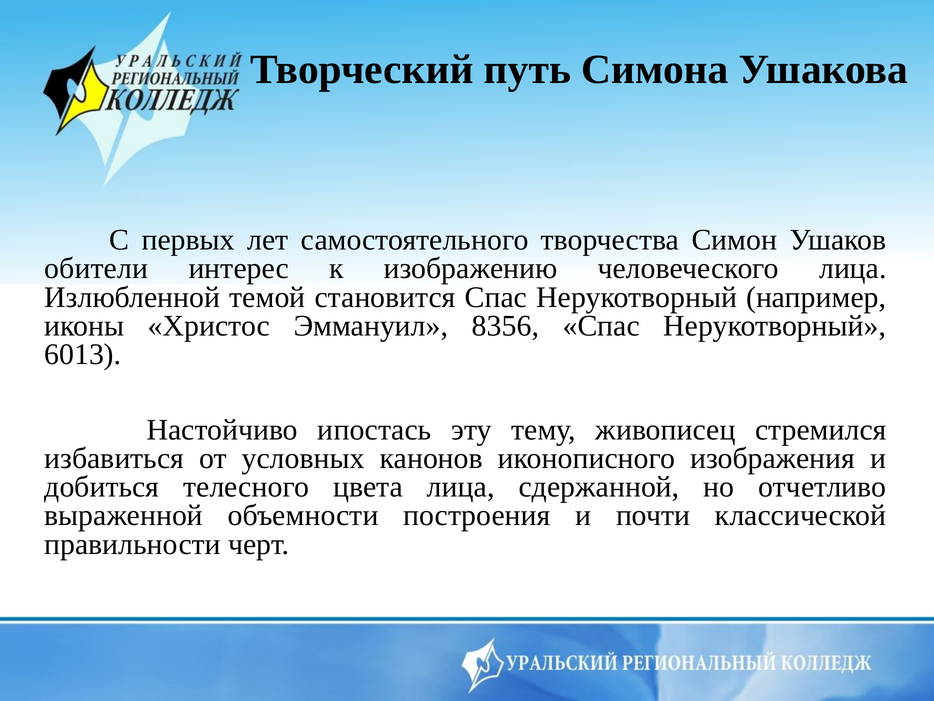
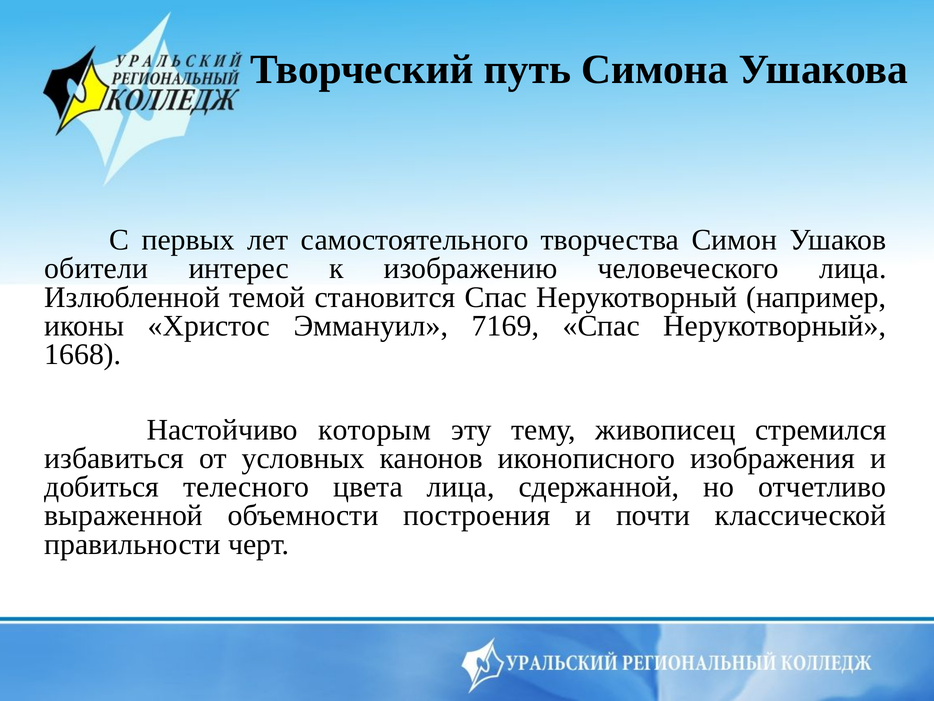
8356: 8356 -> 7169
6013: 6013 -> 1668
ипостась: ипостась -> которым
